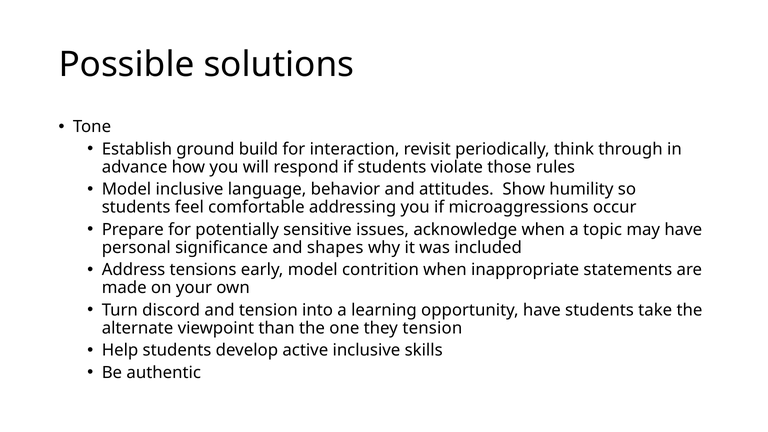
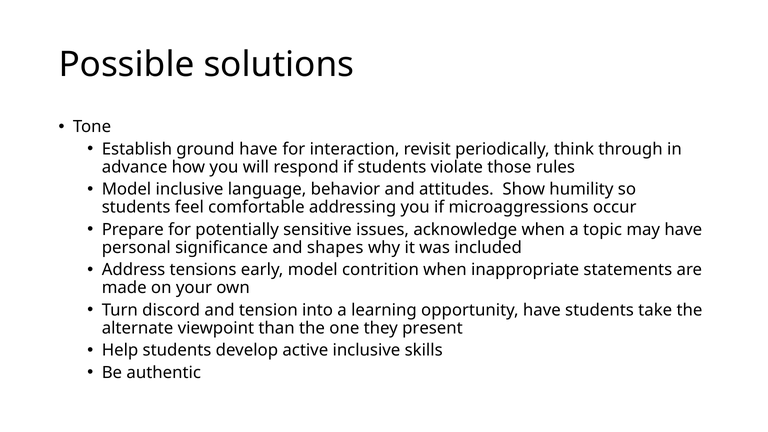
ground build: build -> have
they tension: tension -> present
